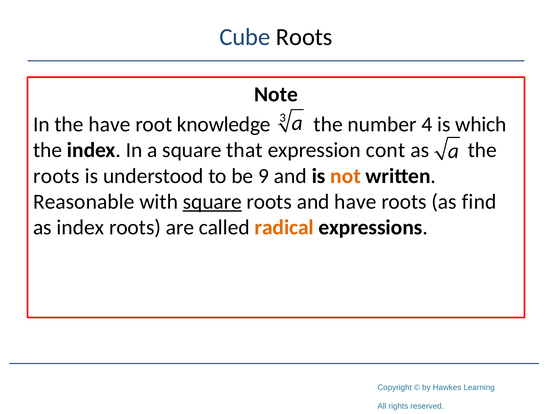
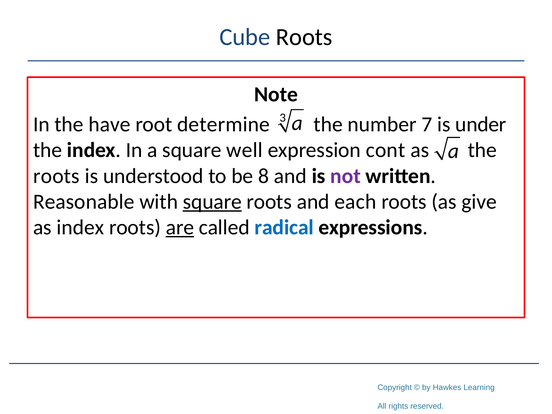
knowledge: knowledge -> determine
4: 4 -> 7
which: which -> under
that: that -> well
9: 9 -> 8
not colour: orange -> purple
and have: have -> each
find: find -> give
are underline: none -> present
radical colour: orange -> blue
